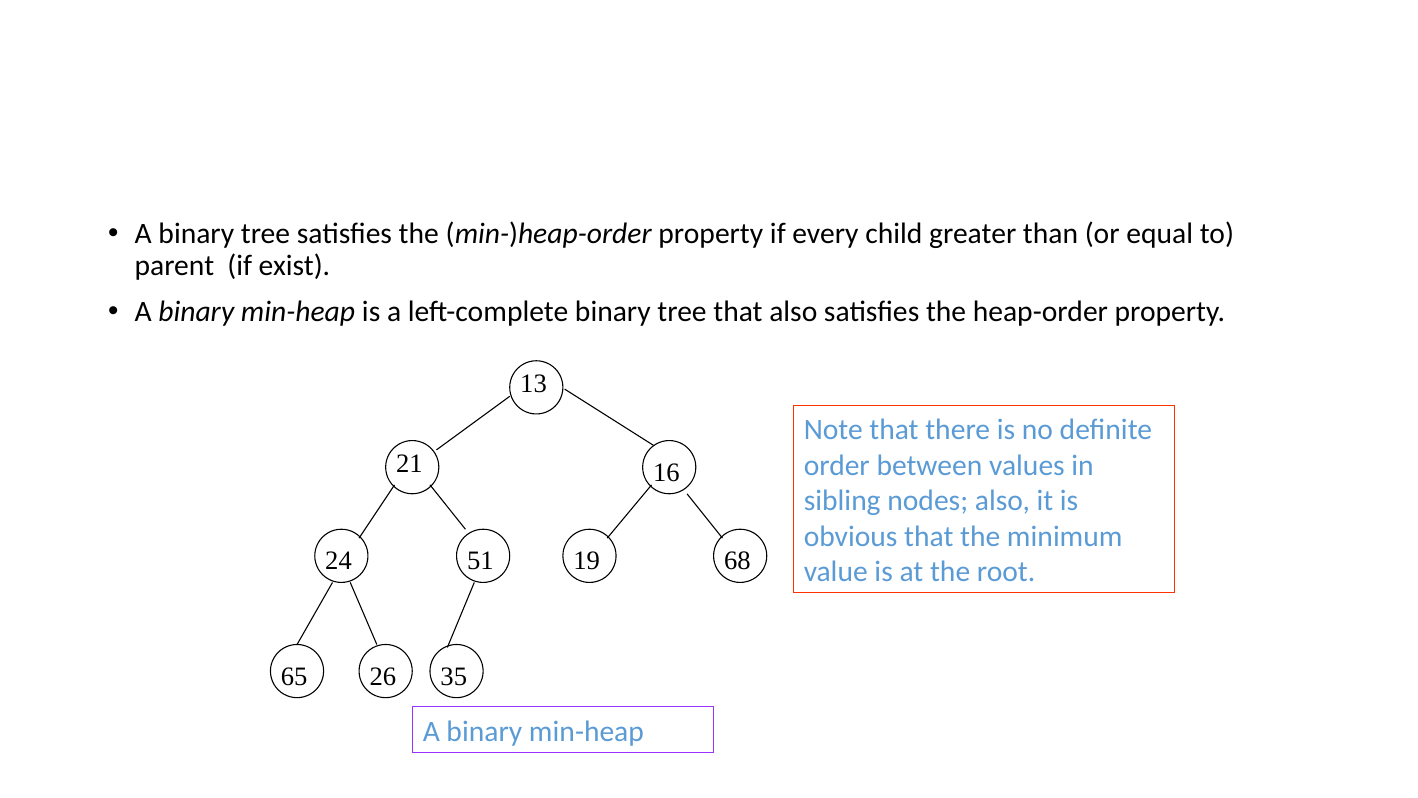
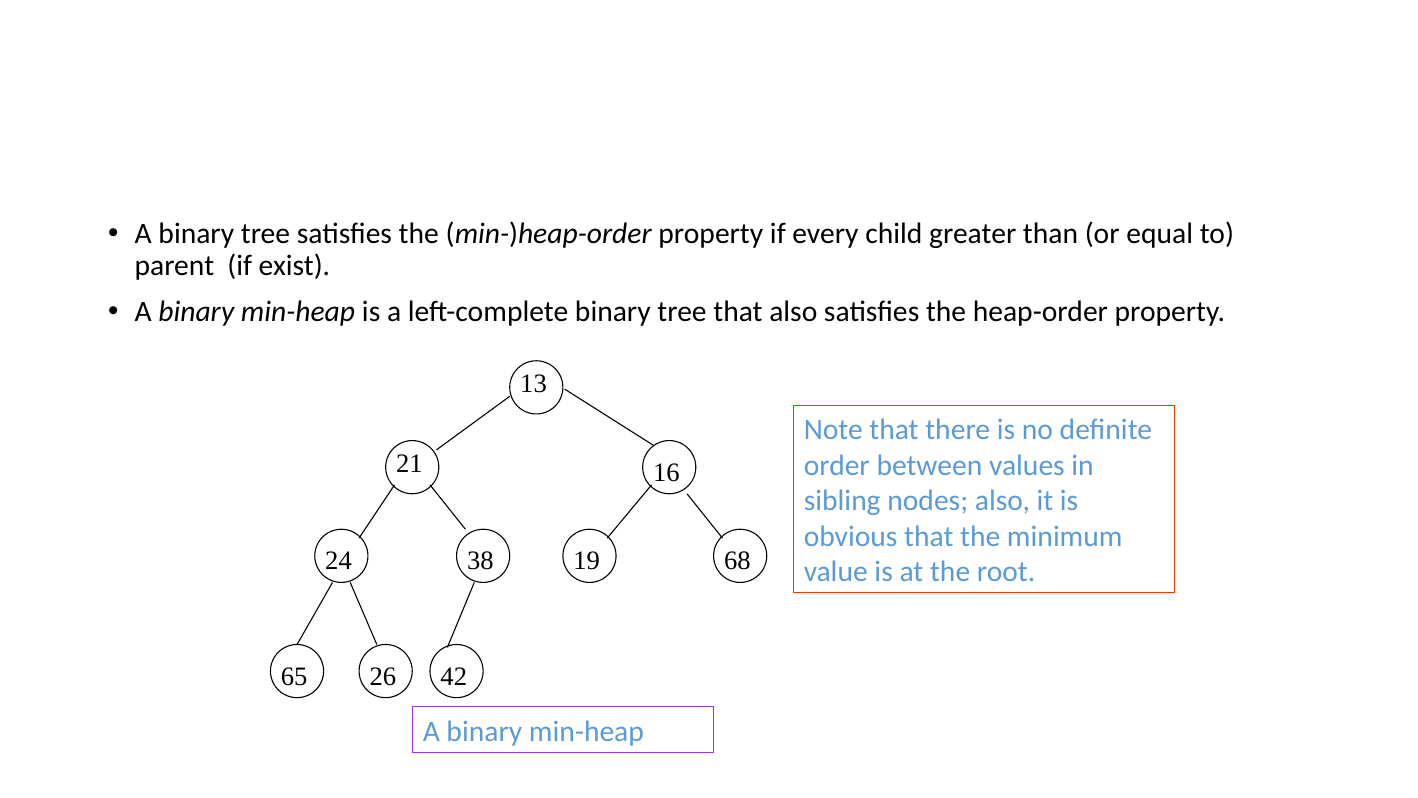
51: 51 -> 38
35: 35 -> 42
